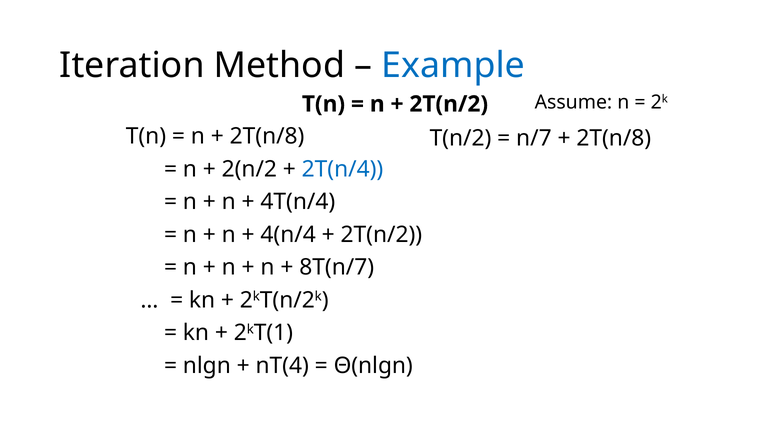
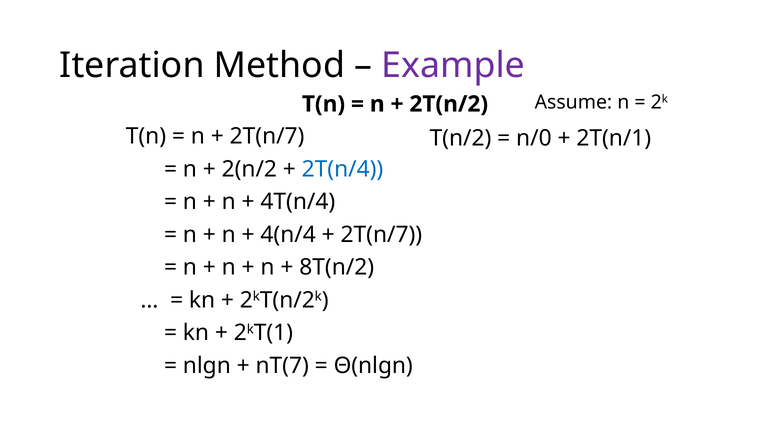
Example colour: blue -> purple
2T(n/8 at (267, 136): 2T(n/8 -> 2T(n/7
n/7: n/7 -> n/0
2T(n/8 at (614, 138): 2T(n/8 -> 2T(n/1
2T(n/2 at (381, 235): 2T(n/2 -> 2T(n/7
8T(n/7: 8T(n/7 -> 8T(n/2
nT(4: nT(4 -> nT(7
